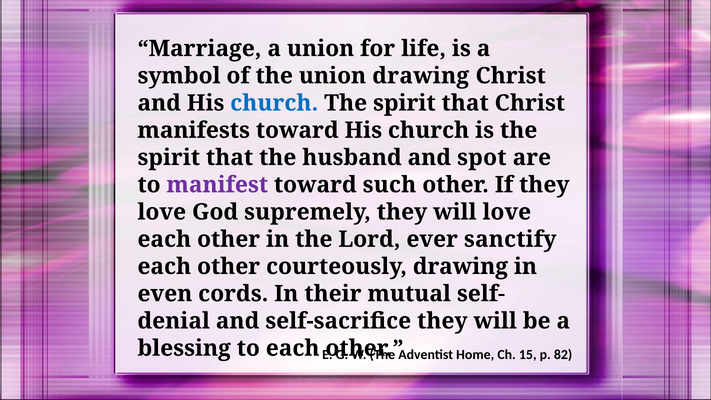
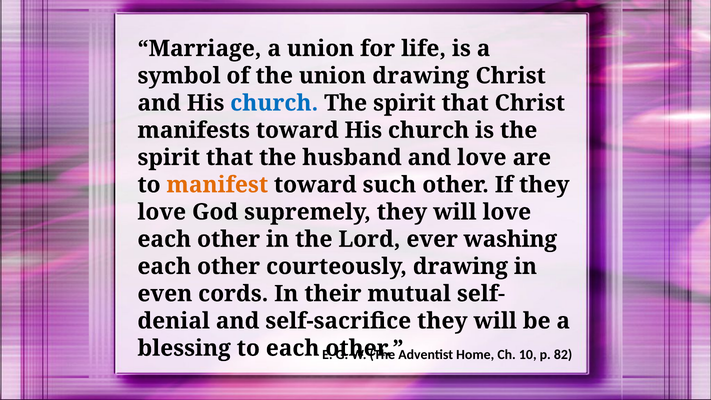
and spot: spot -> love
manifest colour: purple -> orange
sanctify: sanctify -> washing
15: 15 -> 10
